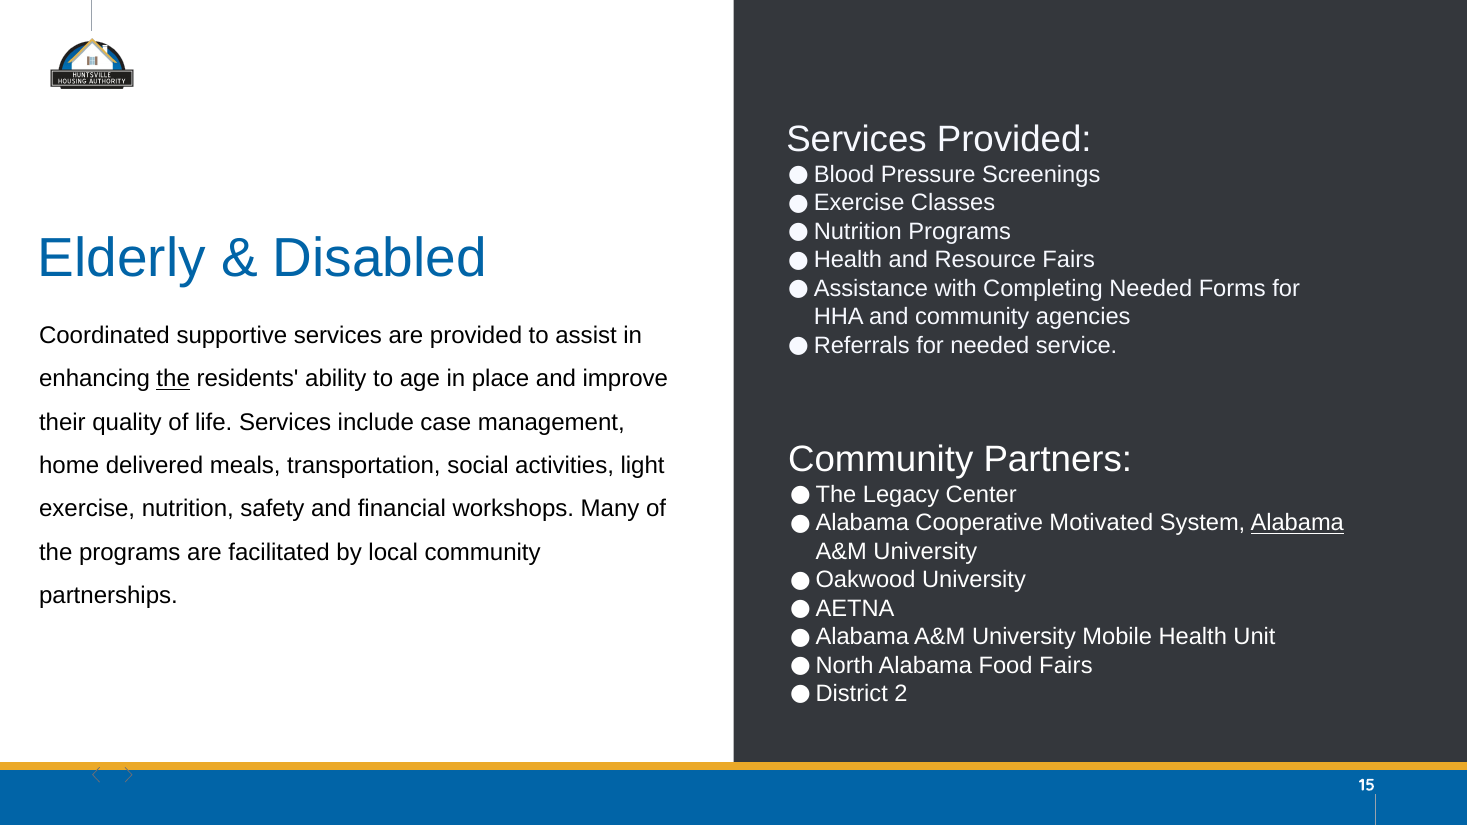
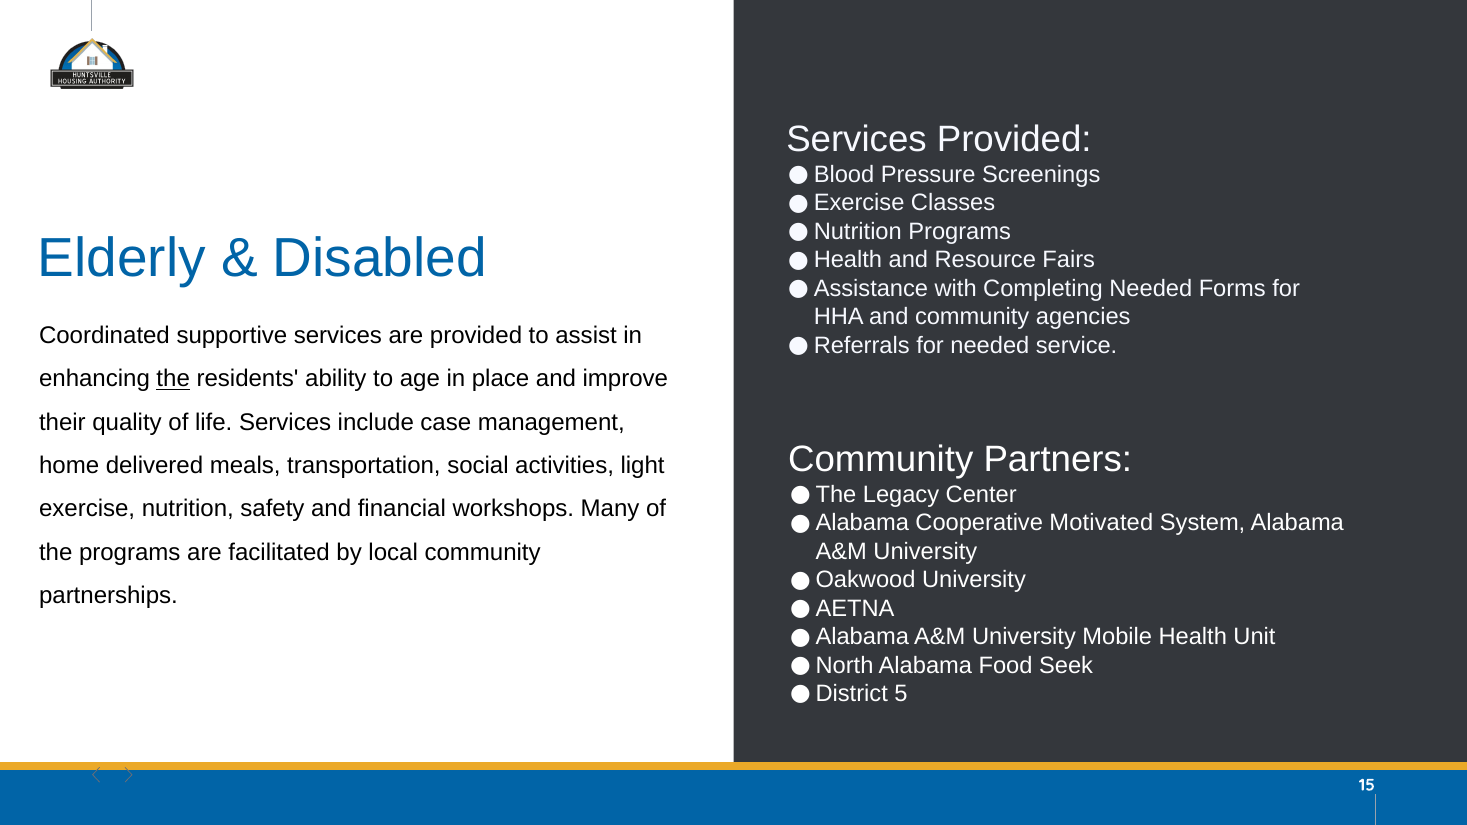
Alabama at (1297, 523) underline: present -> none
Food Fairs: Fairs -> Seek
2: 2 -> 5
